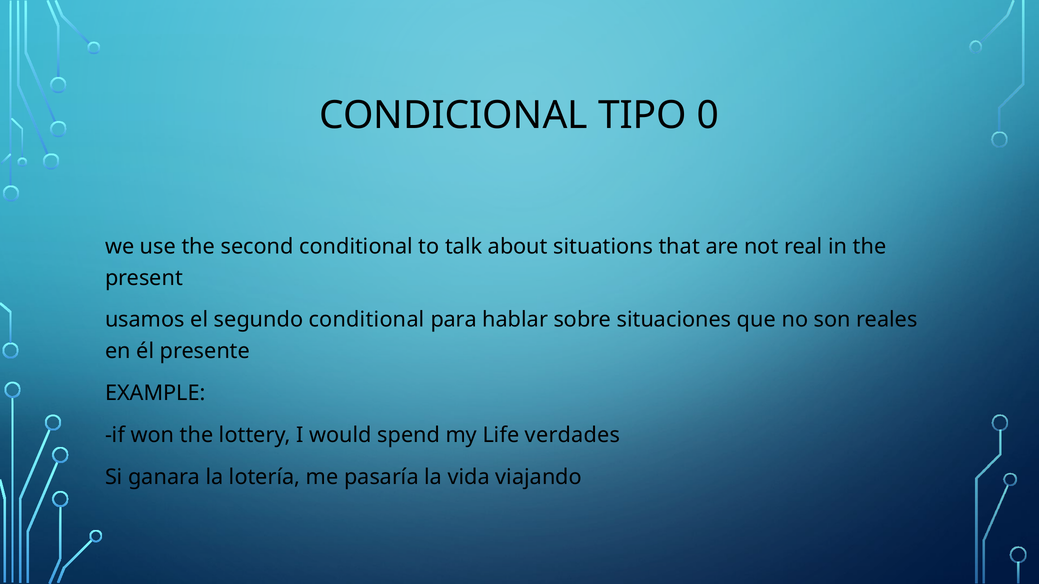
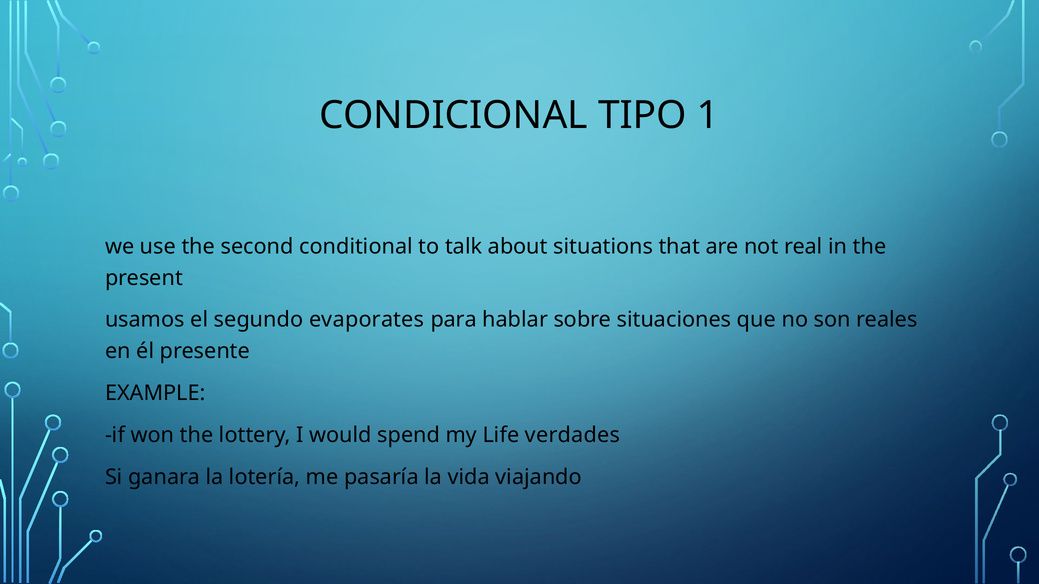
0: 0 -> 1
segundo conditional: conditional -> evaporates
